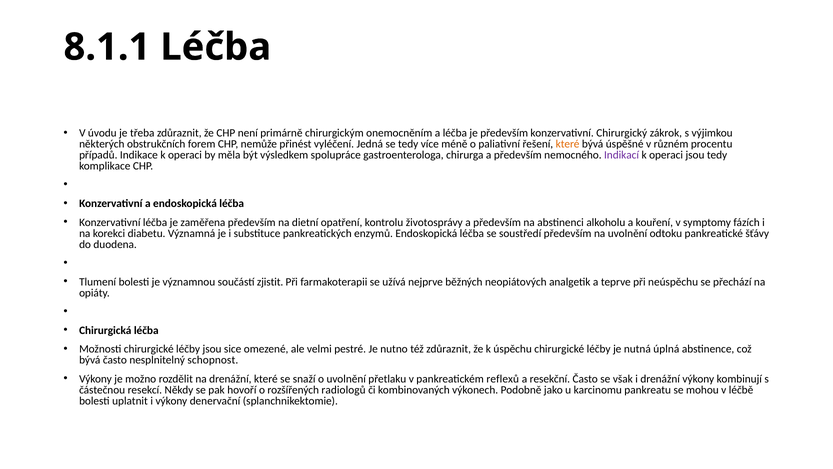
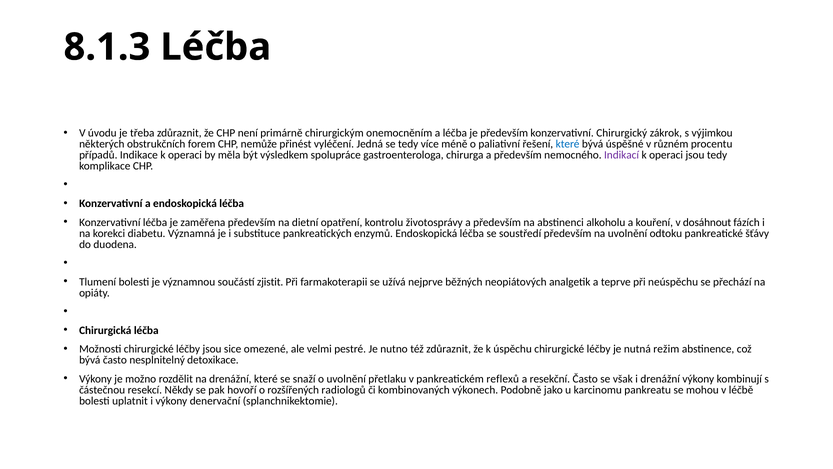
8.1.1: 8.1.1 -> 8.1.3
které at (568, 144) colour: orange -> blue
symptomy: symptomy -> dosáhnout
úplná: úplná -> režim
schopnost: schopnost -> detoxikace
